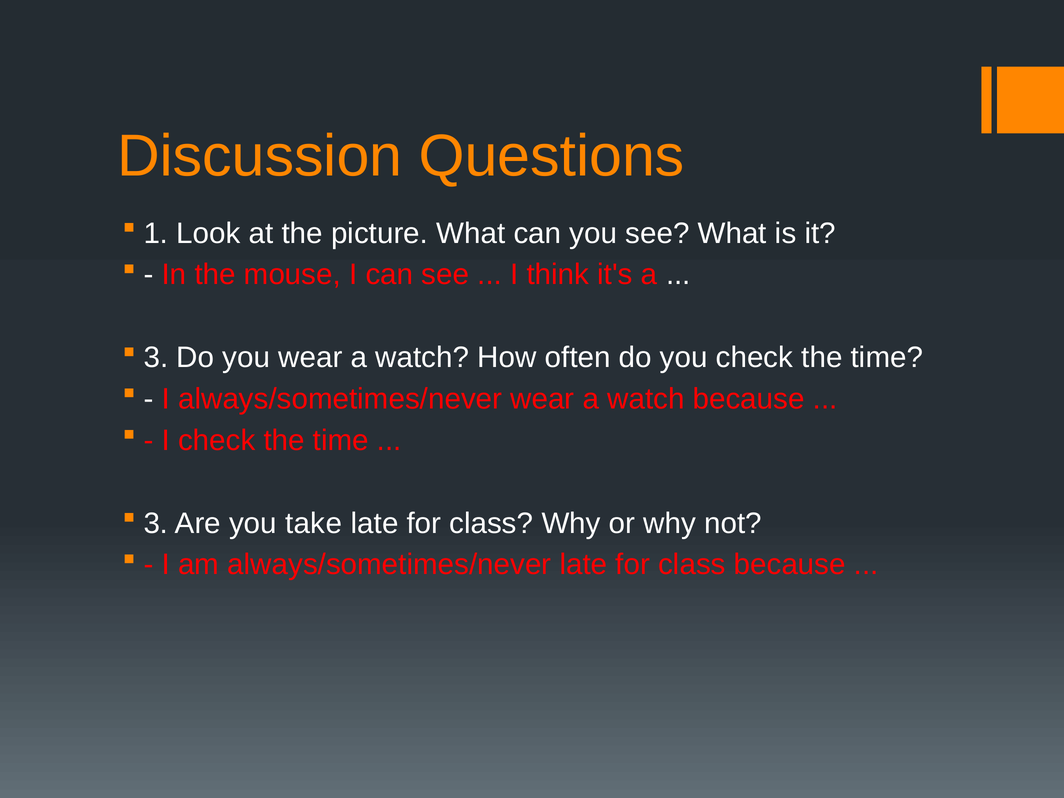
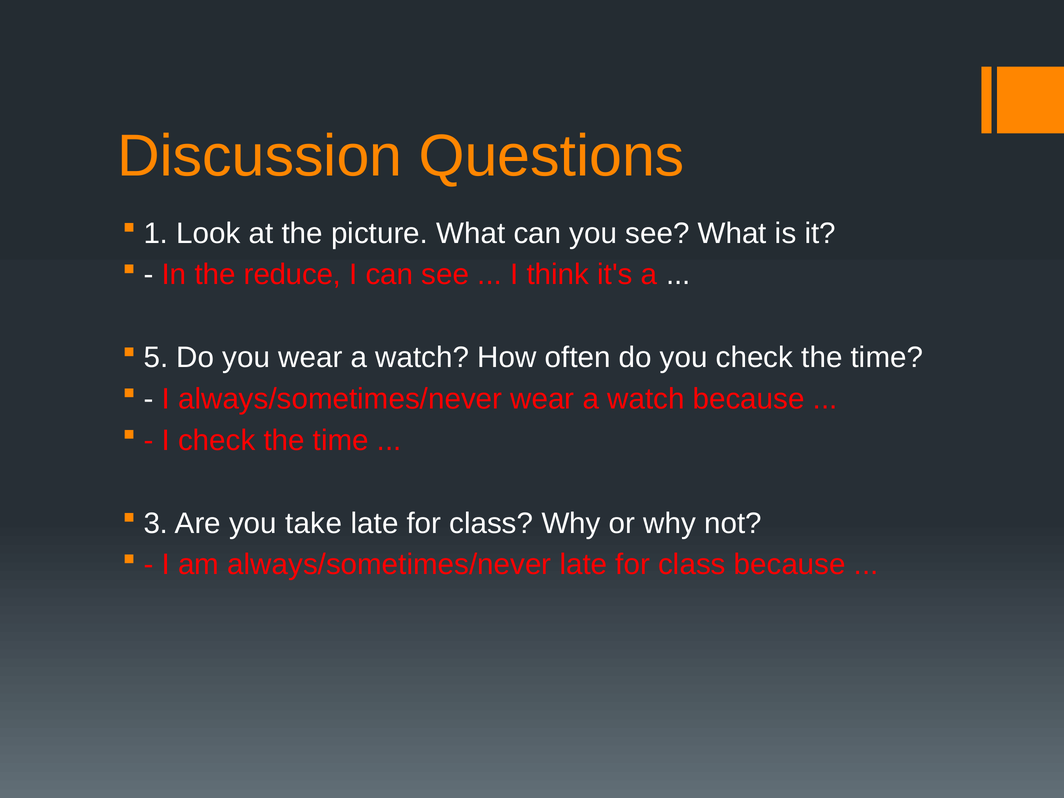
mouse: mouse -> reduce
3 at (156, 358): 3 -> 5
